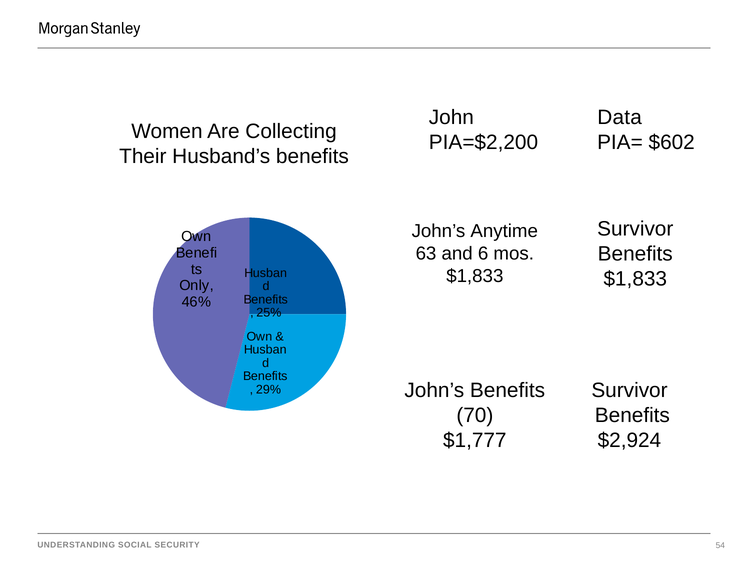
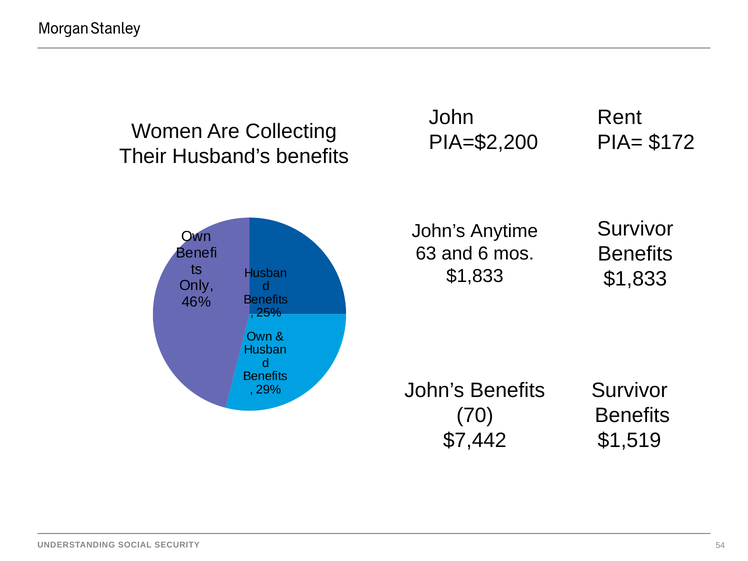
Data: Data -> Rent
$602: $602 -> $172
$1,777: $1,777 -> $7,442
$2,924: $2,924 -> $1,519
